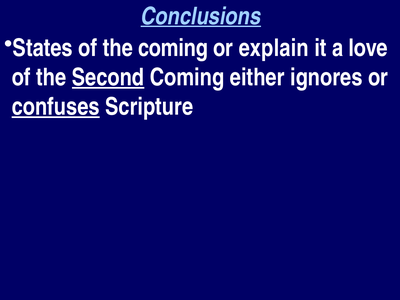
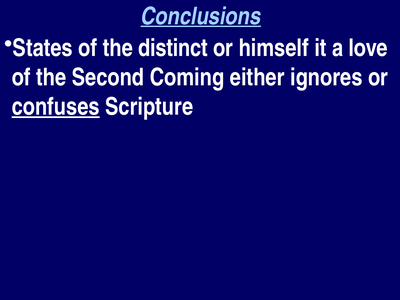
the coming: coming -> distinct
explain: explain -> himself
Second underline: present -> none
